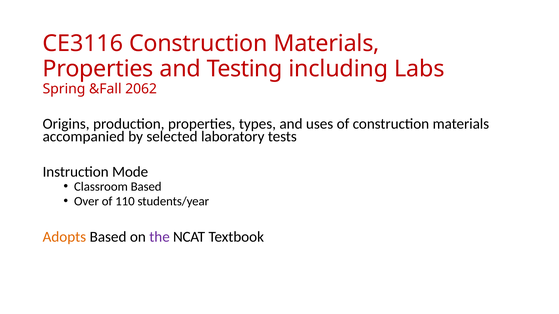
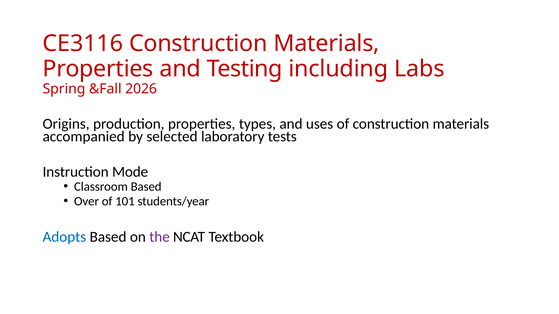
2062: 2062 -> 2026
110: 110 -> 101
Adopts colour: orange -> blue
